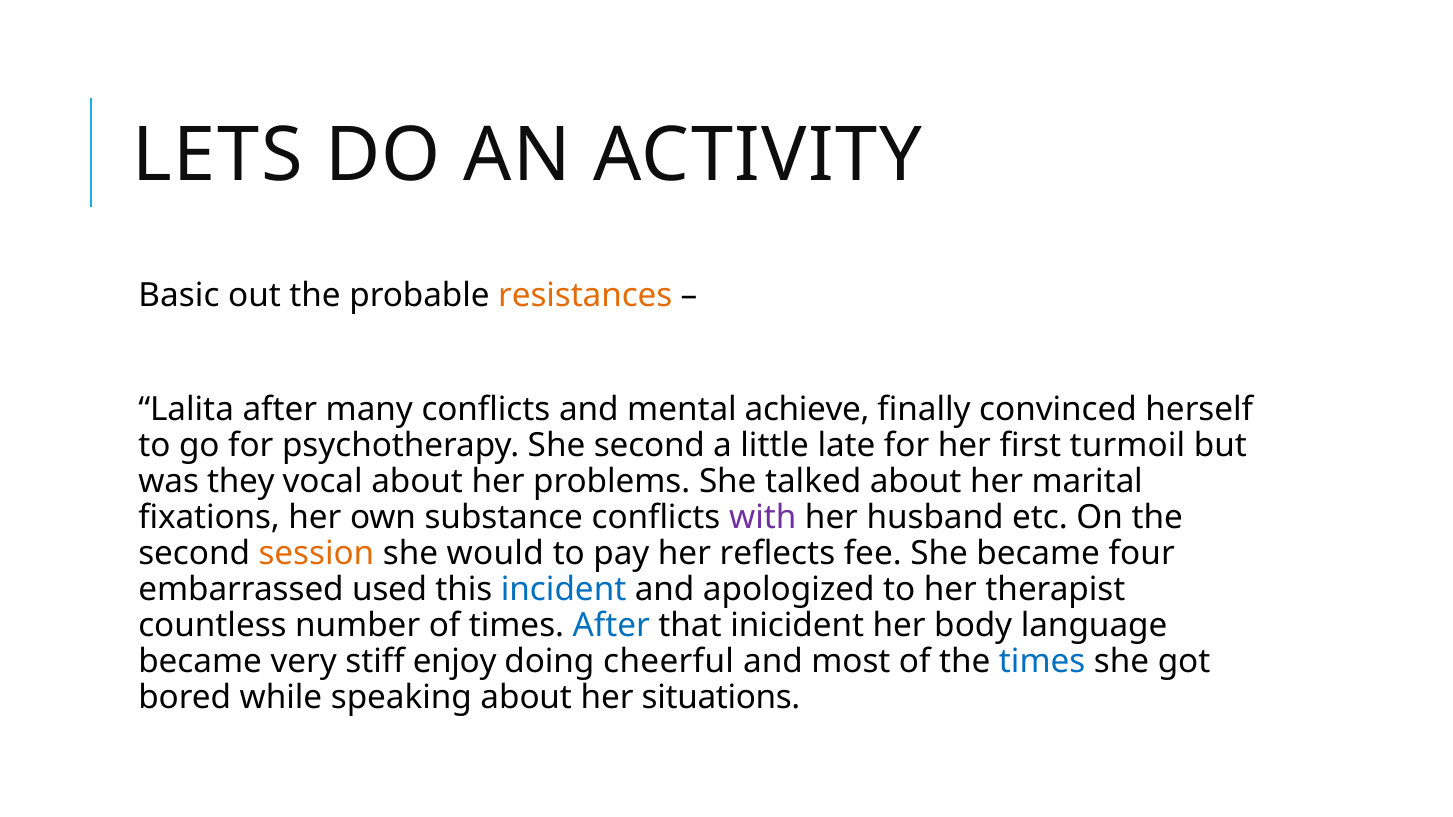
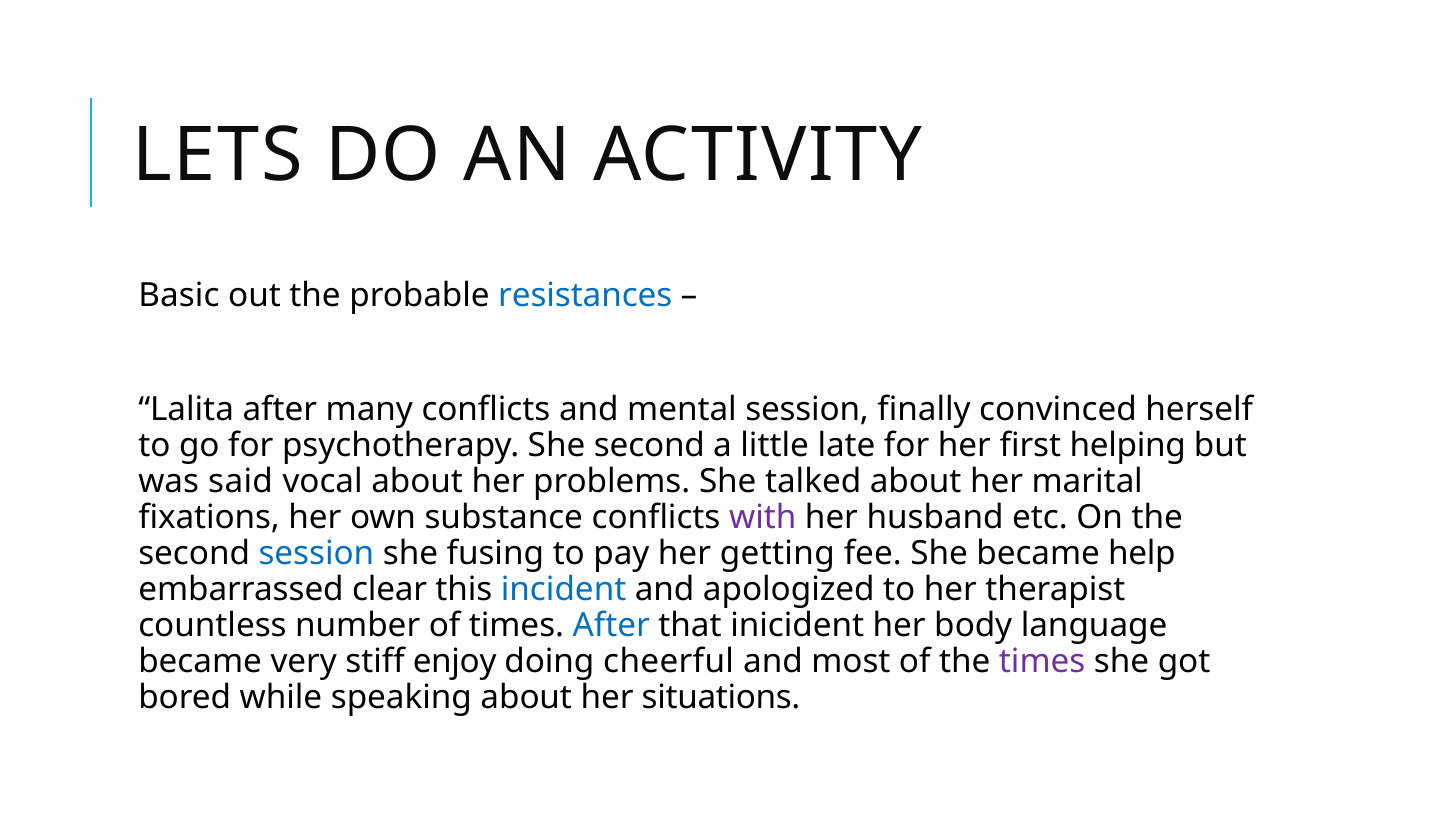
resistances colour: orange -> blue
mental achieve: achieve -> session
turmoil: turmoil -> helping
they: they -> said
session at (316, 554) colour: orange -> blue
would: would -> fusing
reflects: reflects -> getting
four: four -> help
used: used -> clear
times at (1042, 662) colour: blue -> purple
